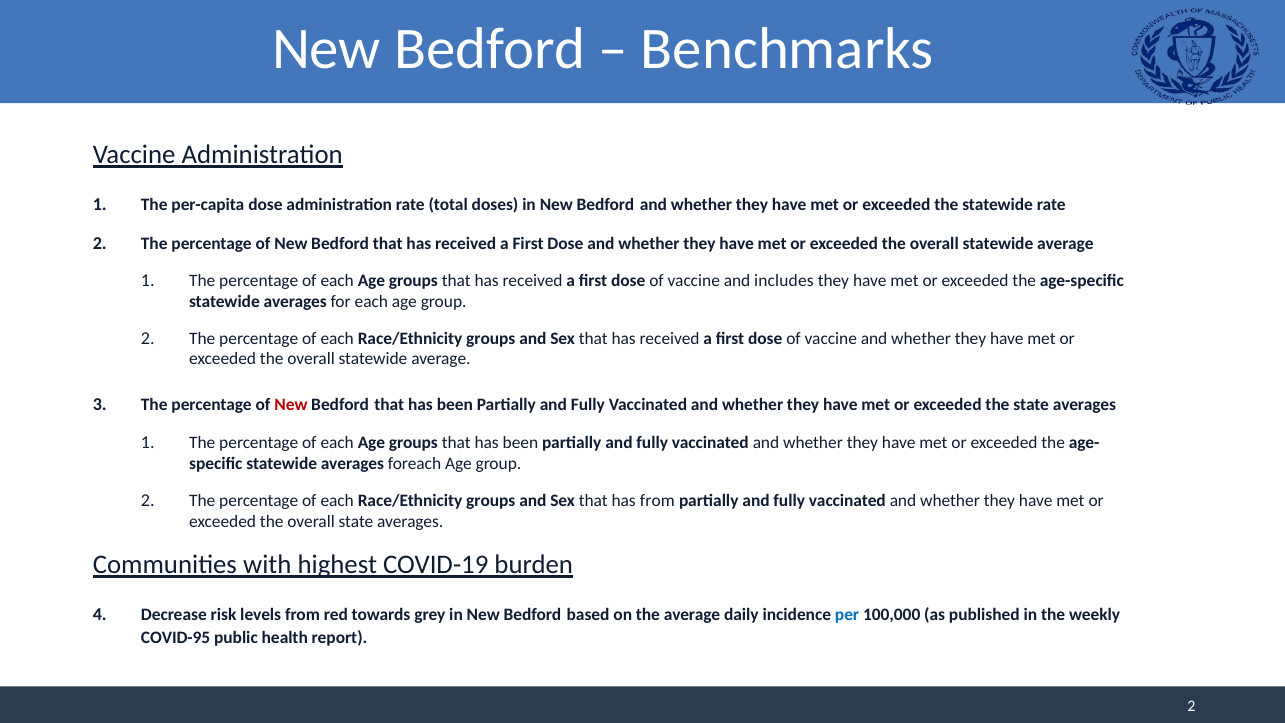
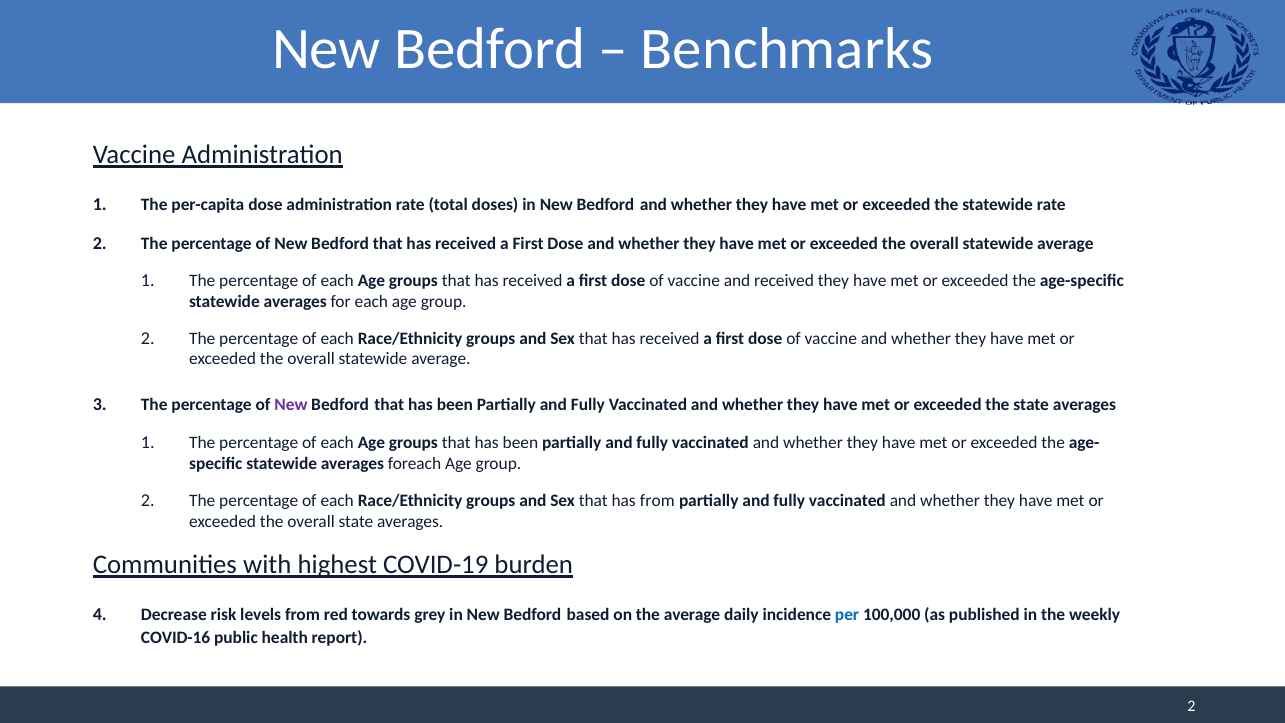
and includes: includes -> received
New at (291, 404) colour: red -> purple
COVID-95: COVID-95 -> COVID-16
